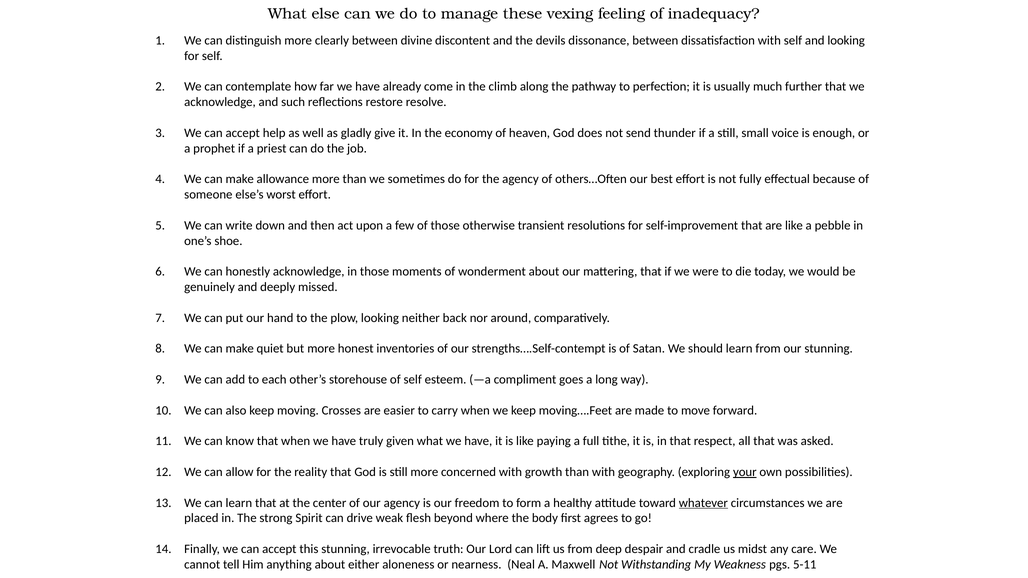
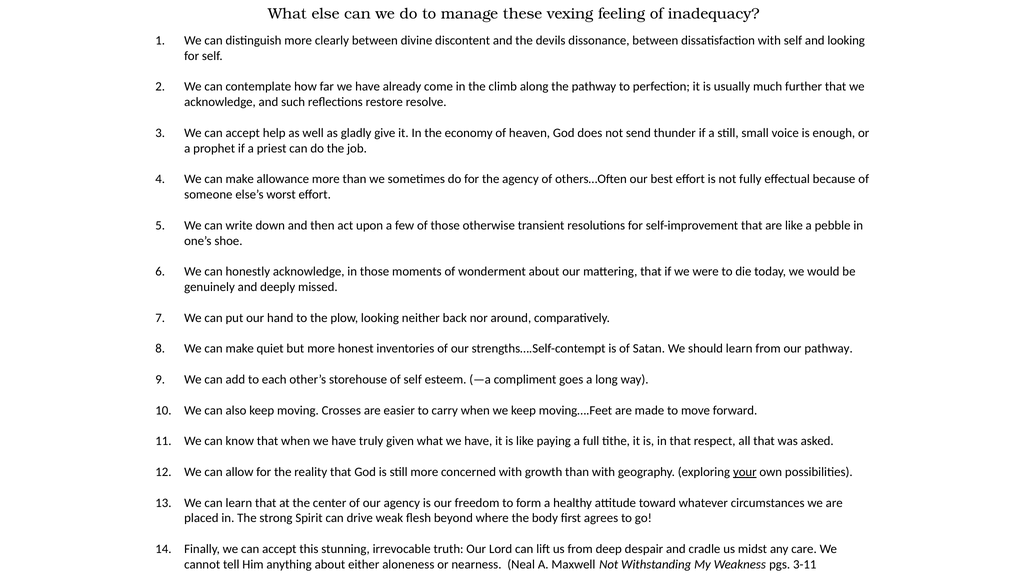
our stunning: stunning -> pathway
whatever underline: present -> none
5-11: 5-11 -> 3-11
